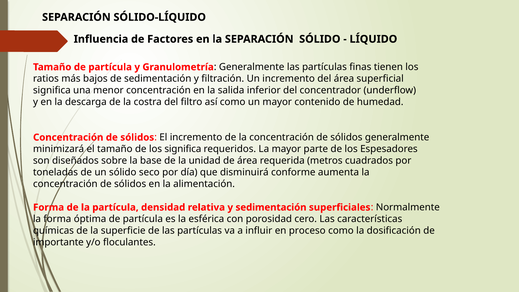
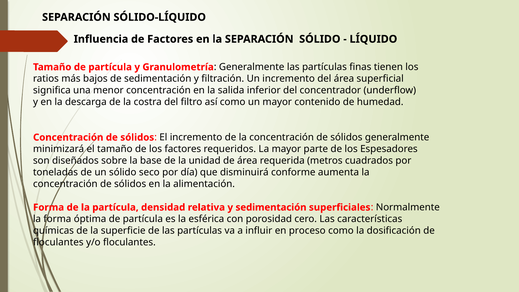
los significa: significa -> factores
importante at (58, 242): importante -> floculantes
